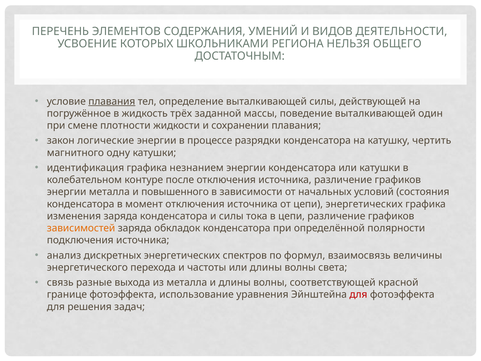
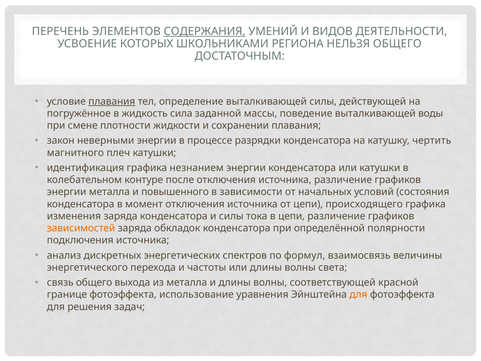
СОДЕРЖАНИЯ underline: none -> present
трёх: трёх -> сила
один: один -> воды
логические: логические -> неверными
одну: одну -> плеч
цепи энергетических: энергетических -> происходящего
связь разные: разные -> общего
для at (358, 294) colour: red -> orange
